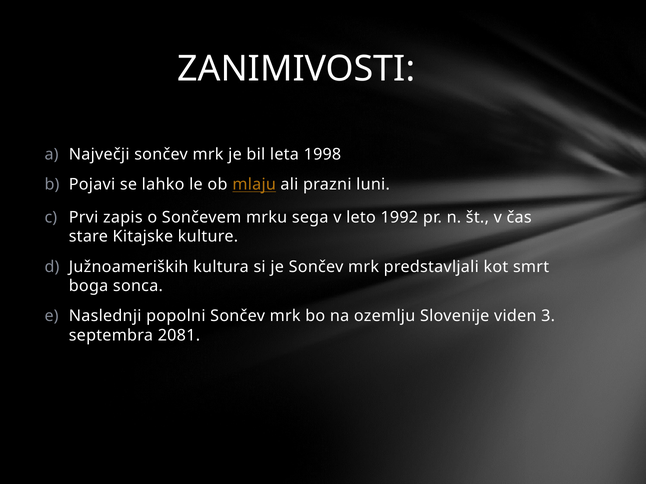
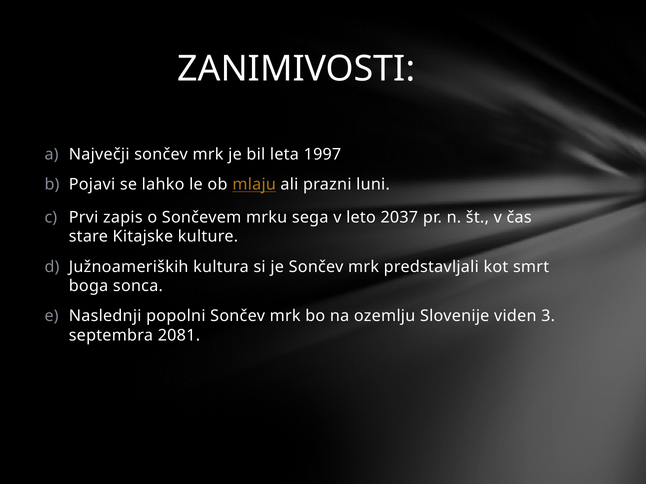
1998: 1998 -> 1997
1992: 1992 -> 2037
